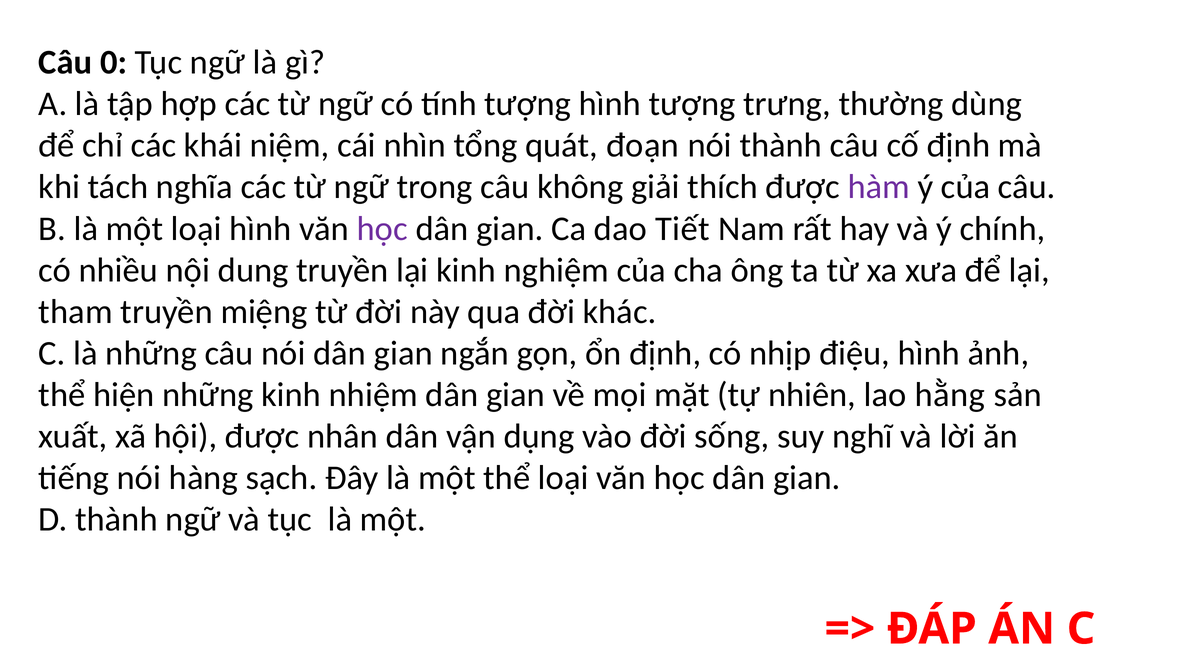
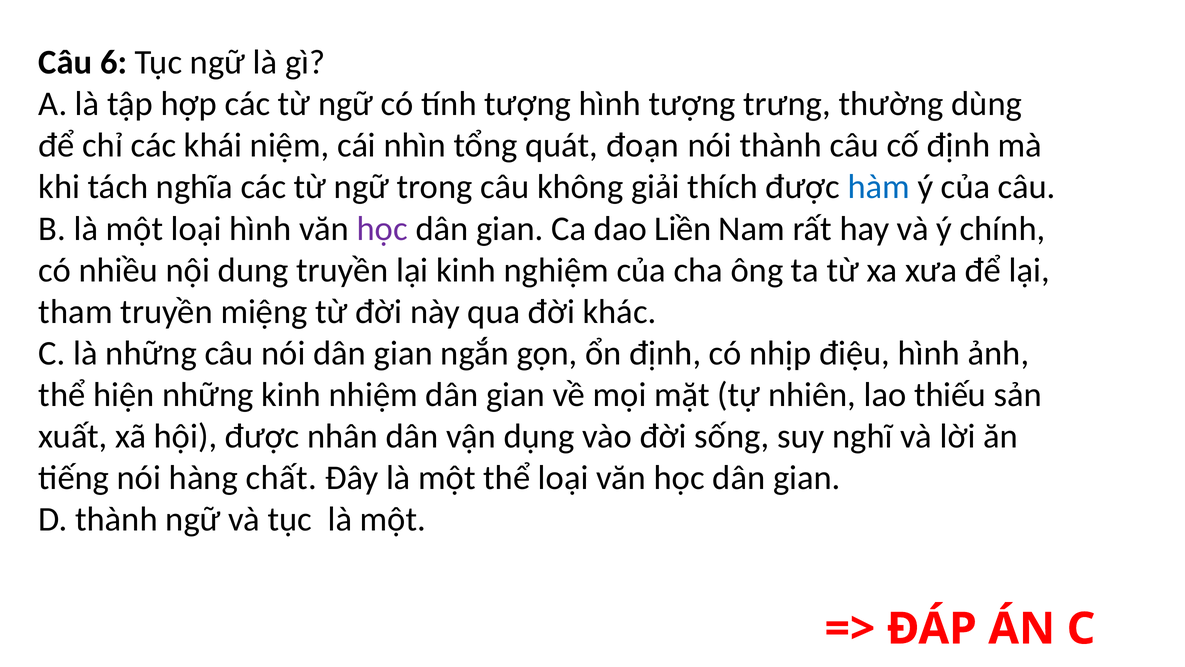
0: 0 -> 6
hàm colour: purple -> blue
Tiết: Tiết -> Liền
hằng: hằng -> thiếu
sạch: sạch -> chất
